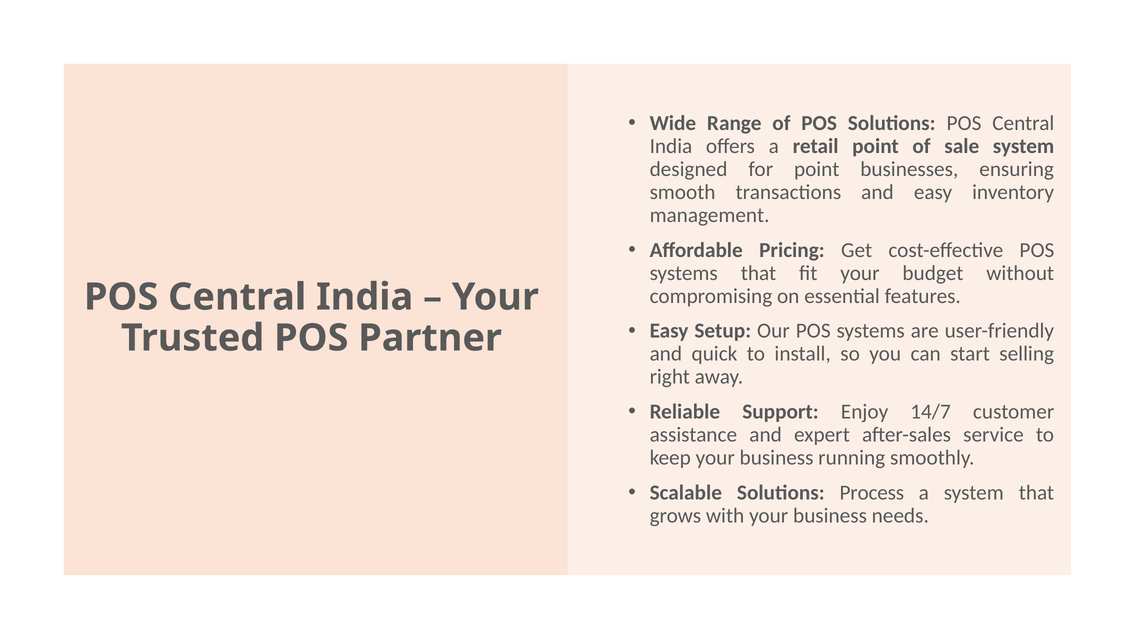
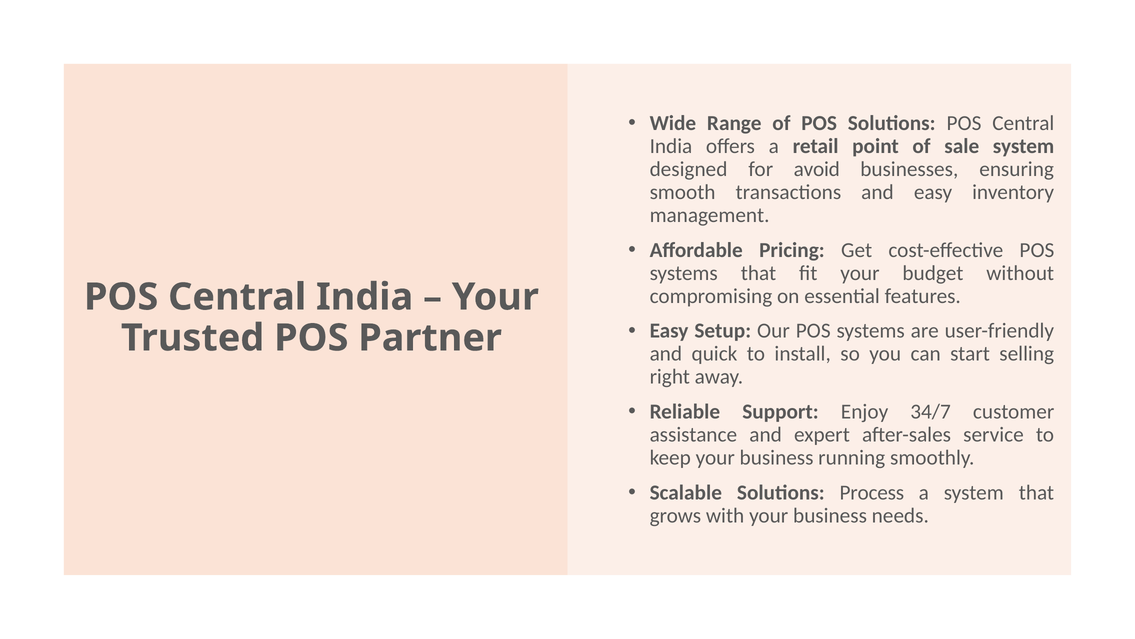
for point: point -> avoid
14/7: 14/7 -> 34/7
